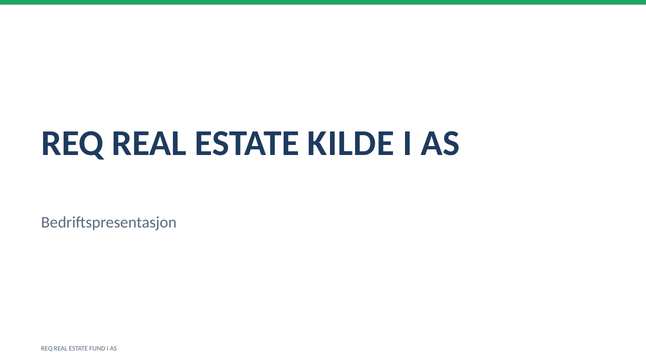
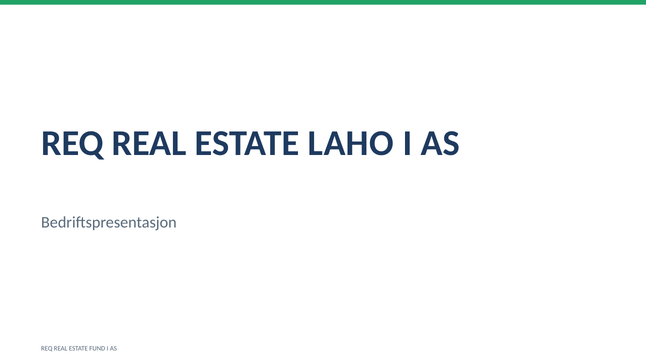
KILDE: KILDE -> LAHO
